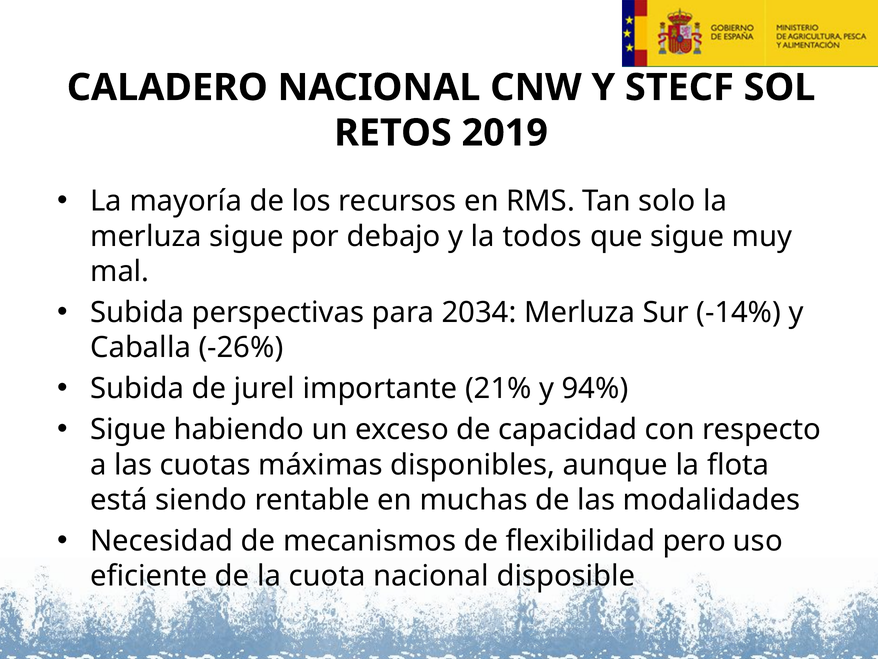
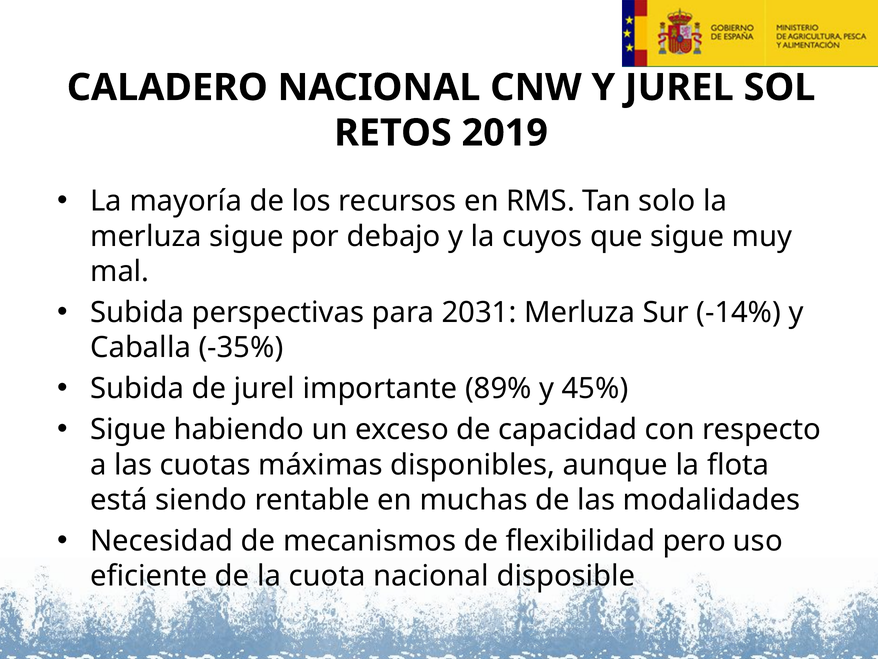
Y STECF: STECF -> JUREL
todos: todos -> cuyos
2034: 2034 -> 2031
-26%: -26% -> -35%
21%: 21% -> 89%
94%: 94% -> 45%
